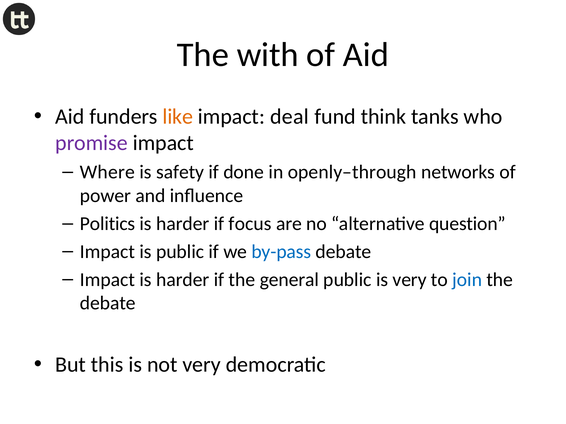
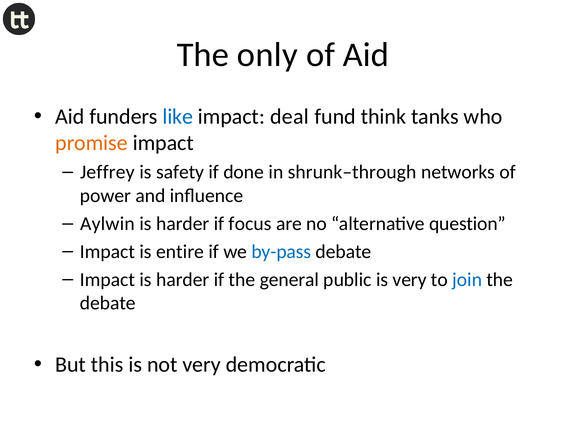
with: with -> only
like colour: orange -> blue
promise colour: purple -> orange
Where: Where -> Jeffrey
openly–through: openly–through -> shrunk–through
Politics: Politics -> Aylwin
is public: public -> entire
